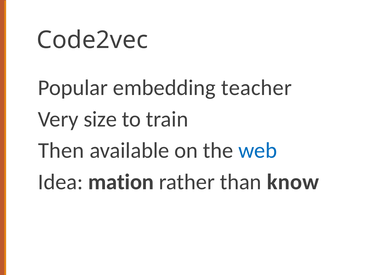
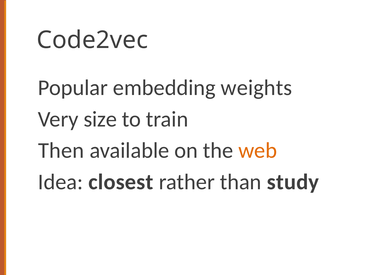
teacher: teacher -> weights
web colour: blue -> orange
mation: mation -> closest
know: know -> study
